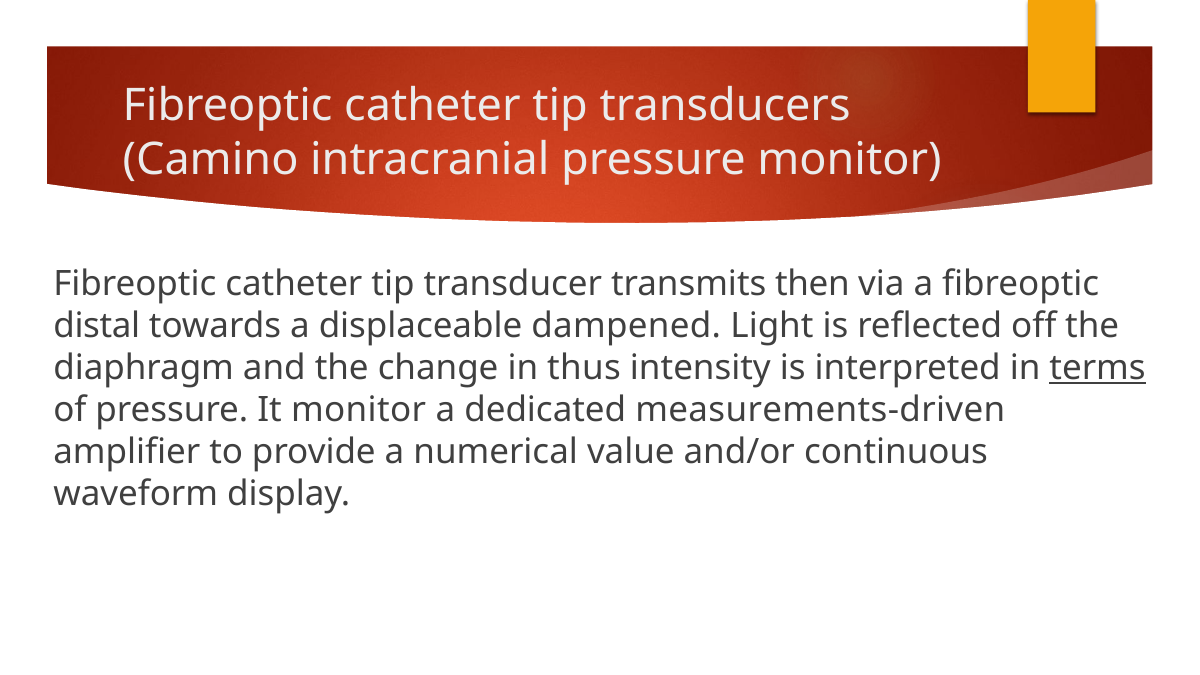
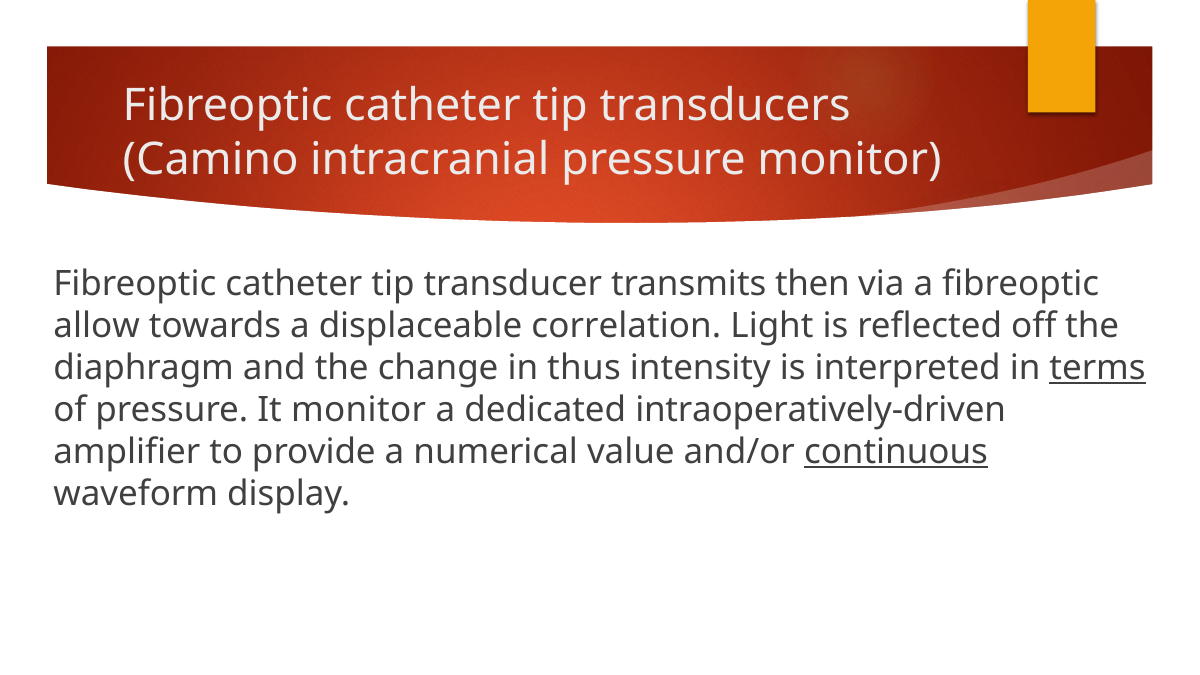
distal: distal -> allow
dampened: dampened -> correlation
measurements‑driven: measurements‑driven -> intraoperatively‑driven
continuous underline: none -> present
